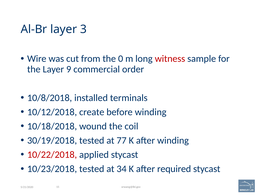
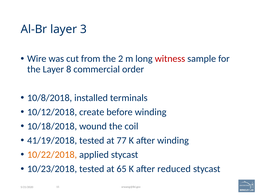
0: 0 -> 2
9: 9 -> 8
30/19/2018: 30/19/2018 -> 41/19/2018
10/22/2018 colour: red -> orange
34: 34 -> 65
required: required -> reduced
